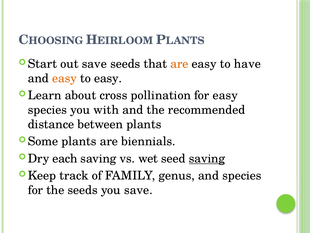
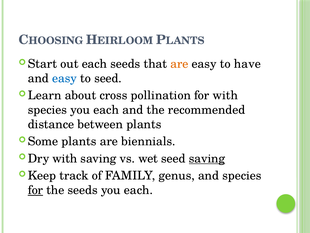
out save: save -> each
easy at (65, 78) colour: orange -> blue
to easy: easy -> seed
for easy: easy -> with
species you with: with -> each
each at (65, 158): each -> with
for at (35, 190) underline: none -> present
seeds you save: save -> each
